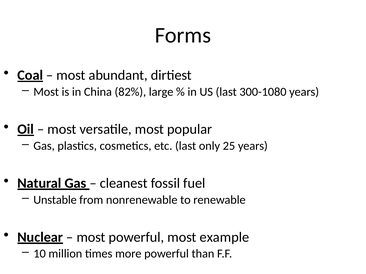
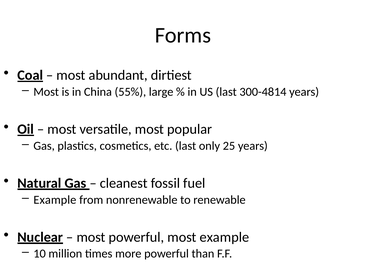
82%: 82% -> 55%
300-1080: 300-1080 -> 300-4814
Unstable at (55, 200): Unstable -> Example
